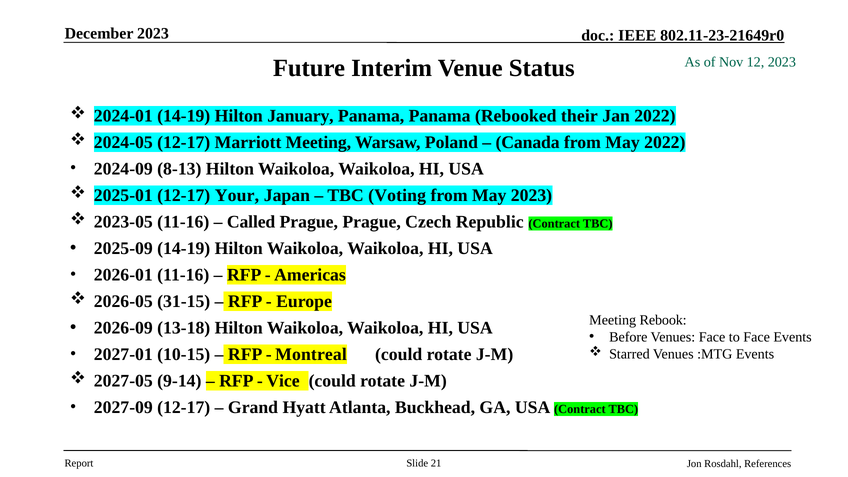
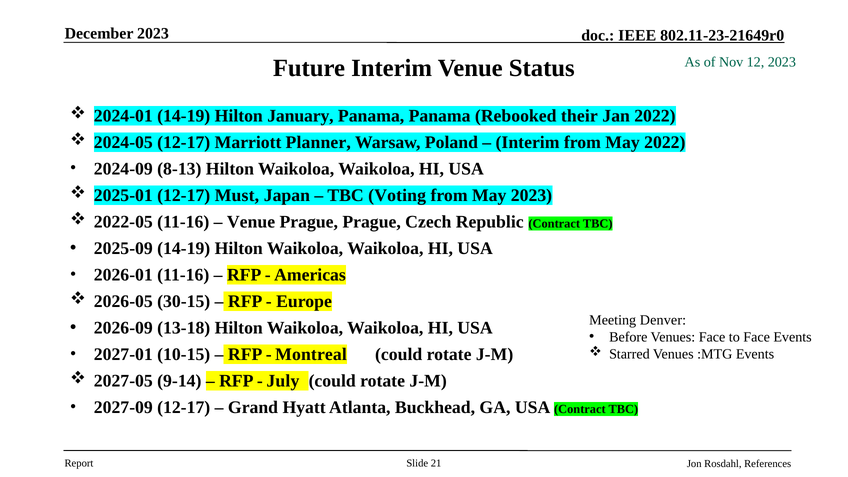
Marriott Meeting: Meeting -> Planner
Canada at (528, 142): Canada -> Interim
Your: Your -> Must
2023-05: 2023-05 -> 2022-05
Called at (251, 222): Called -> Venue
31-15: 31-15 -> 30-15
Rebook: Rebook -> Denver
Vice: Vice -> July
